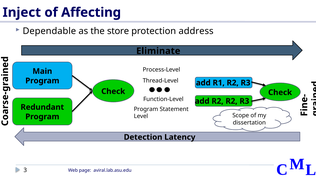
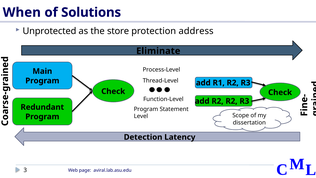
Inject: Inject -> When
Affecting: Affecting -> Solutions
Dependable: Dependable -> Unprotected
